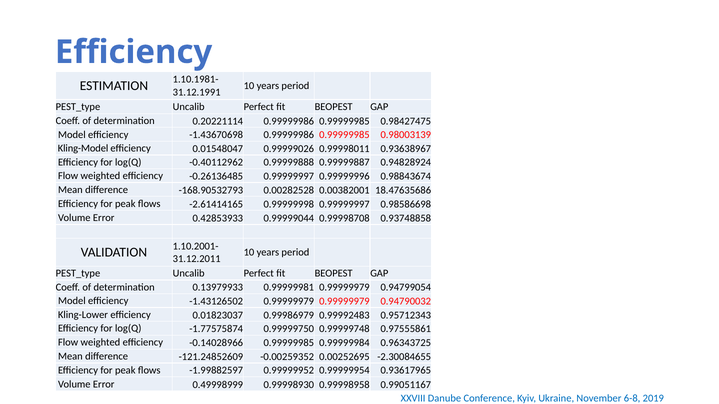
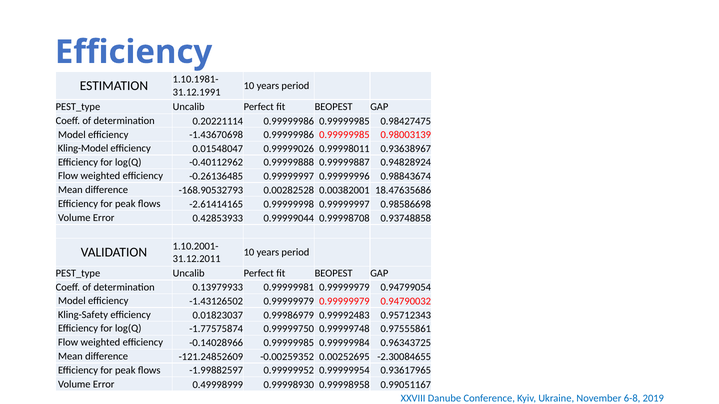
Kling-Lower: Kling-Lower -> Kling-Safety
